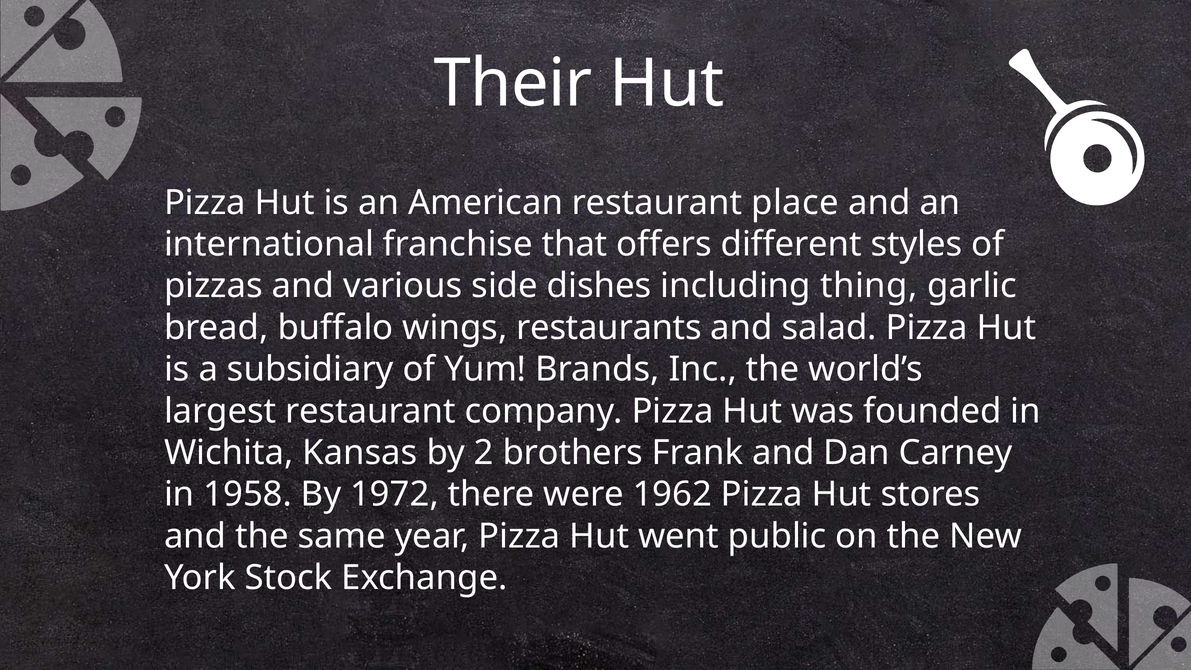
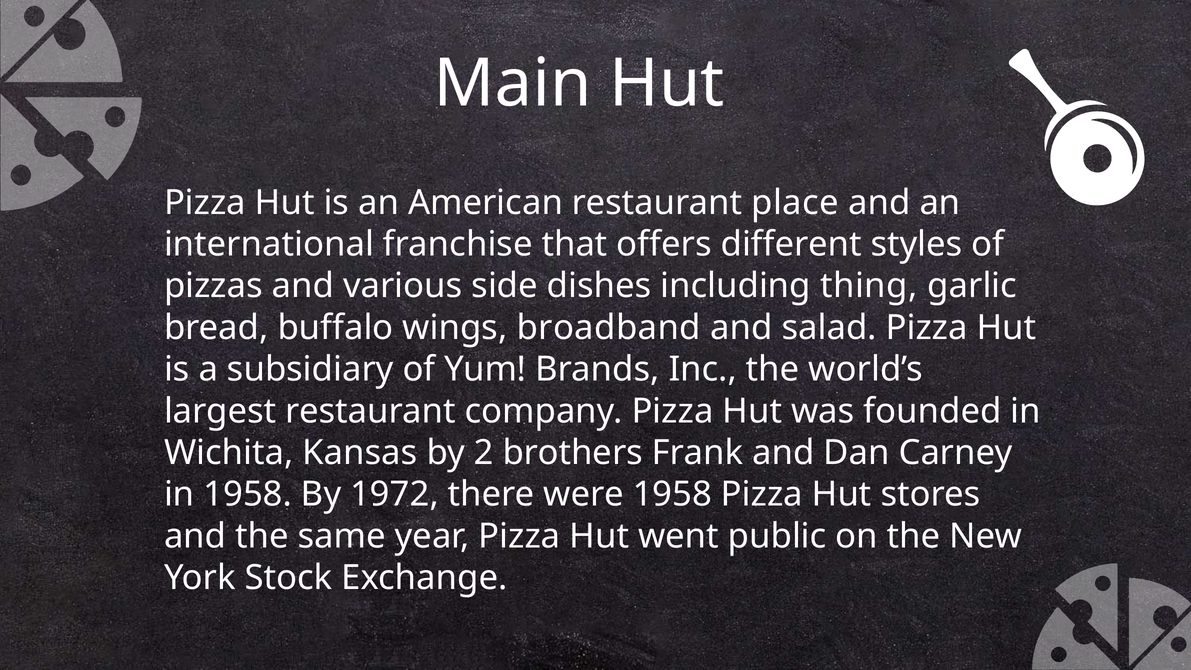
Their: Their -> Main
restaurants: restaurants -> broadband
were 1962: 1962 -> 1958
